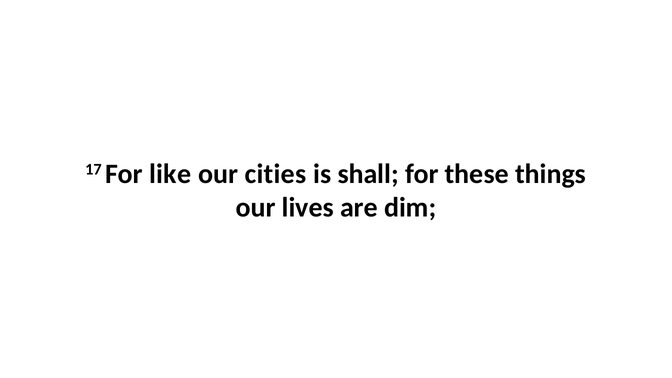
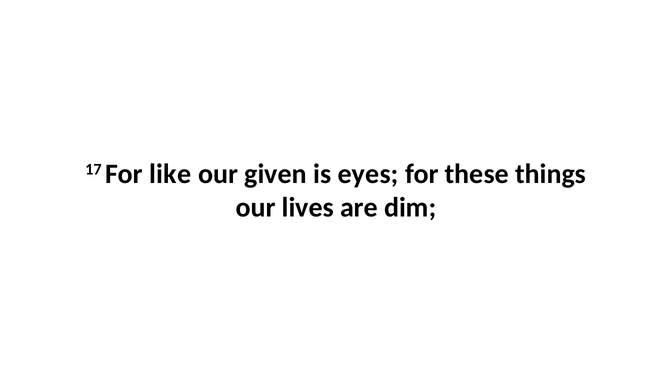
cities: cities -> given
shall: shall -> eyes
